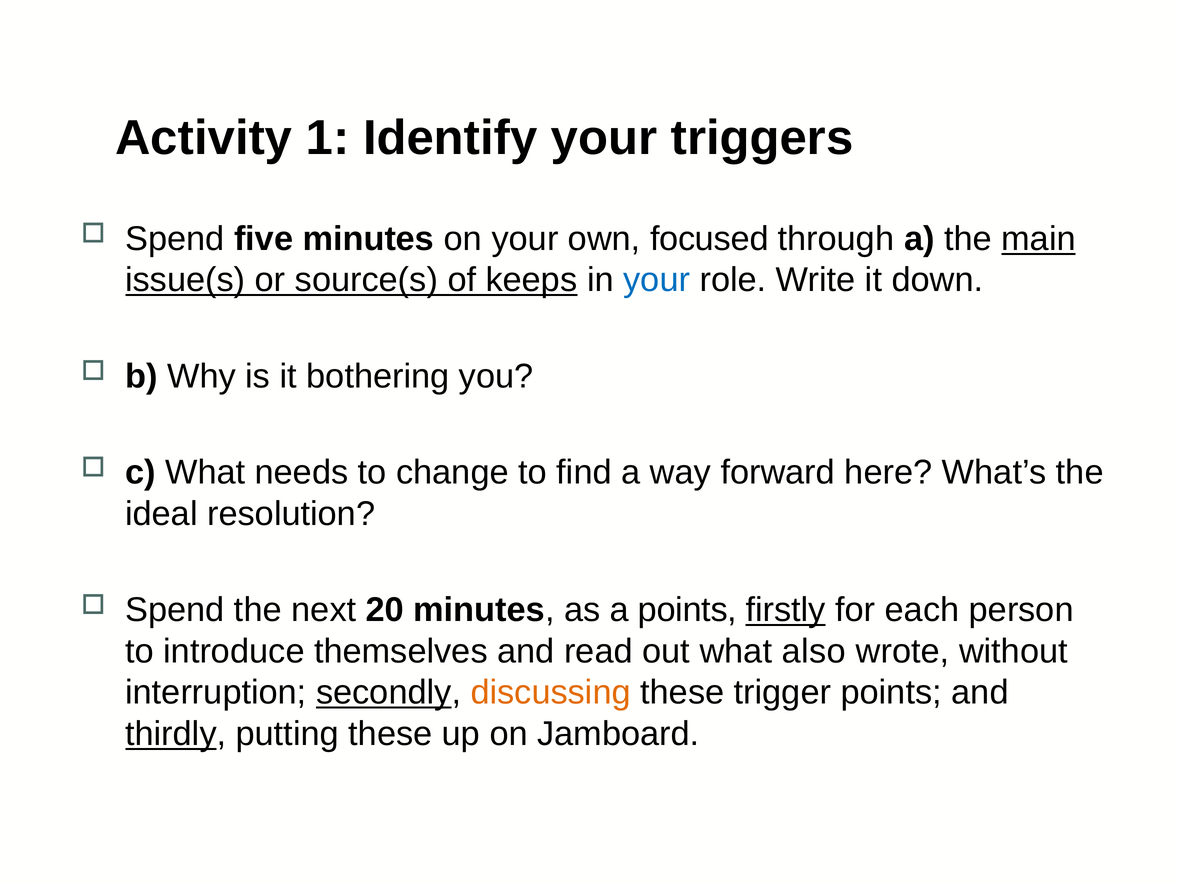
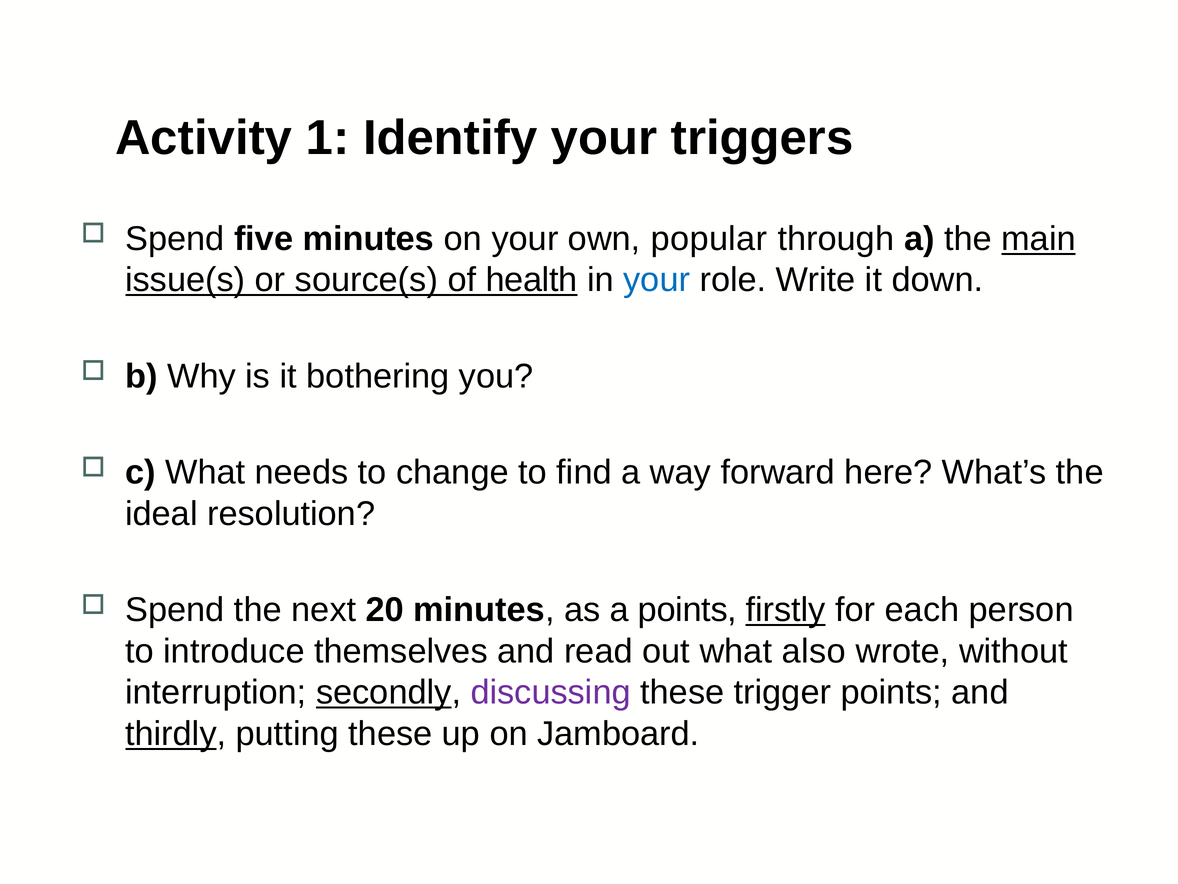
focused: focused -> popular
keeps: keeps -> health
discussing colour: orange -> purple
